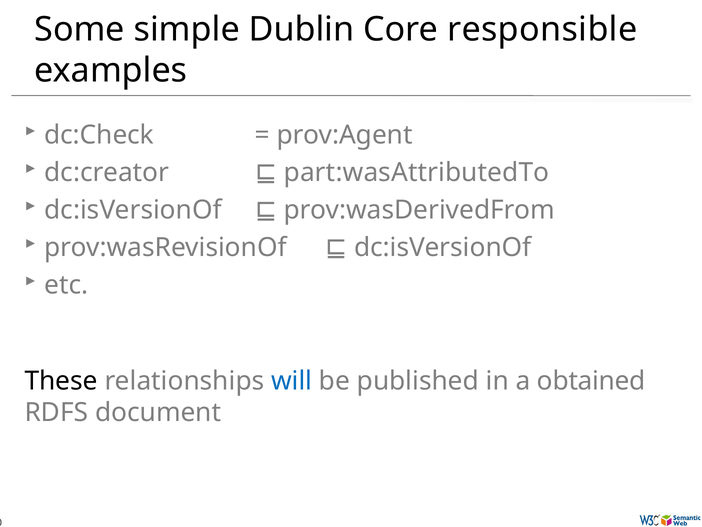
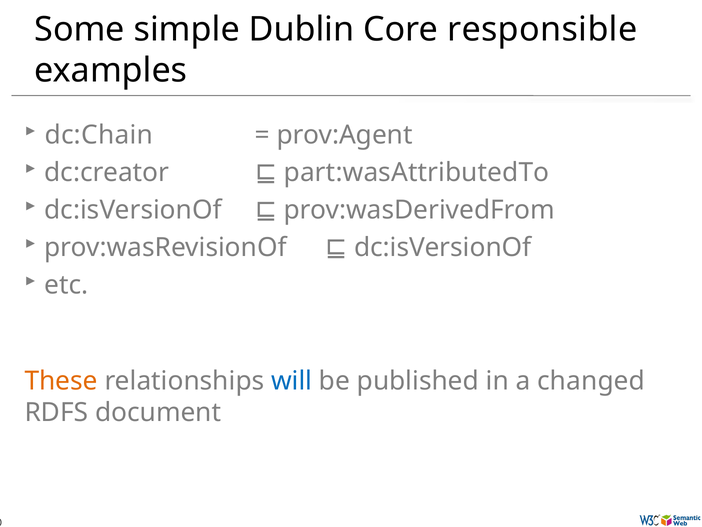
dc:Check: dc:Check -> dc:Chain
These colour: black -> orange
obtained: obtained -> changed
